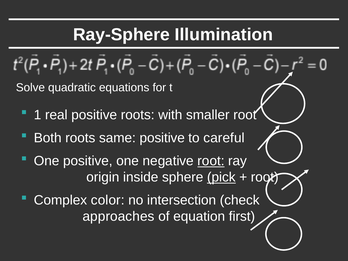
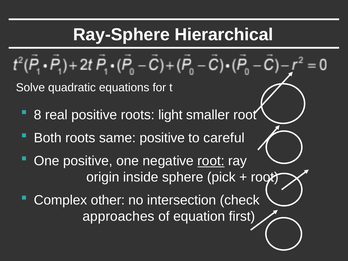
Illumination: Illumination -> Hierarchical
1: 1 -> 8
with: with -> light
pick underline: present -> none
color: color -> other
